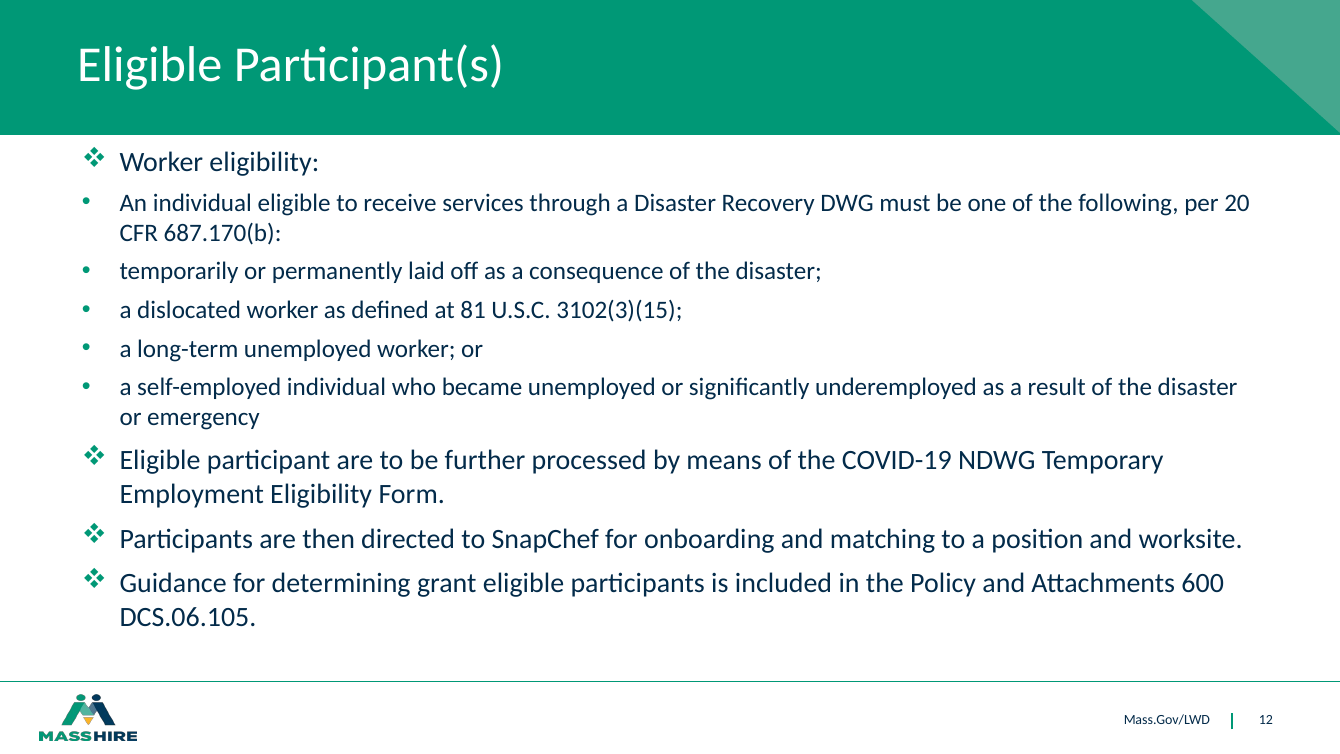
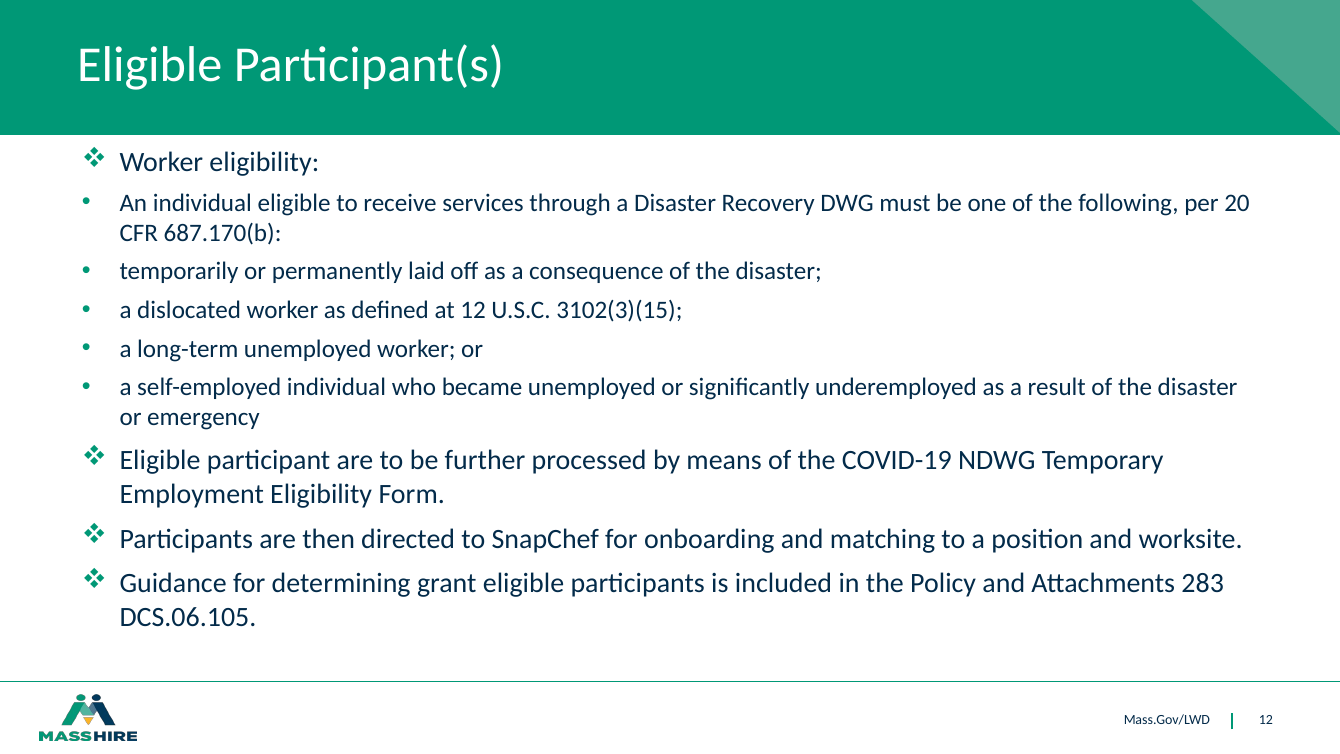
at 81: 81 -> 12
600: 600 -> 283
